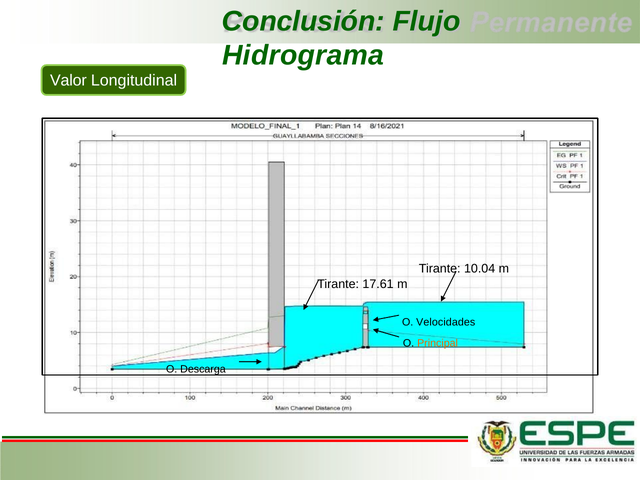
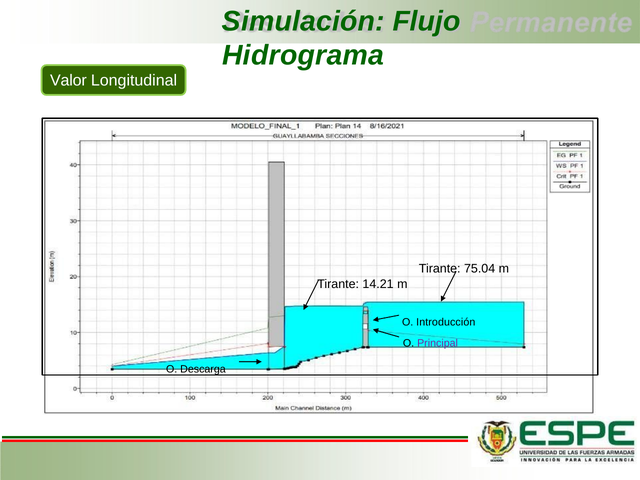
Conclusión: Conclusión -> Simulación
10.04: 10.04 -> 75.04
17.61: 17.61 -> 14.21
Velocidades: Velocidades -> Introducción
Principal colour: orange -> purple
